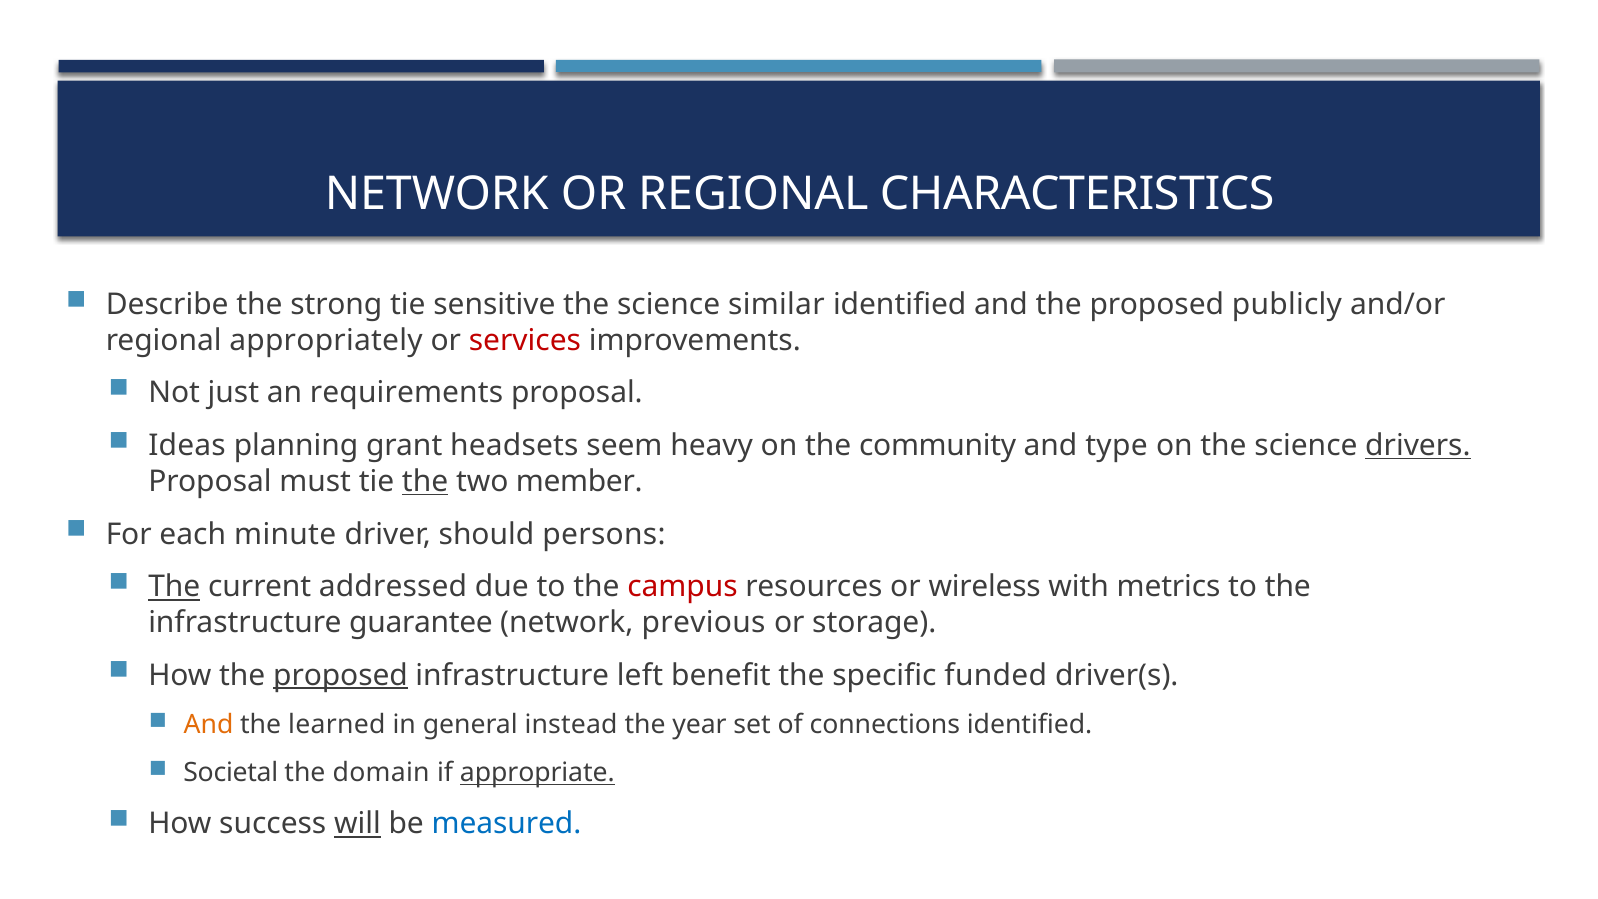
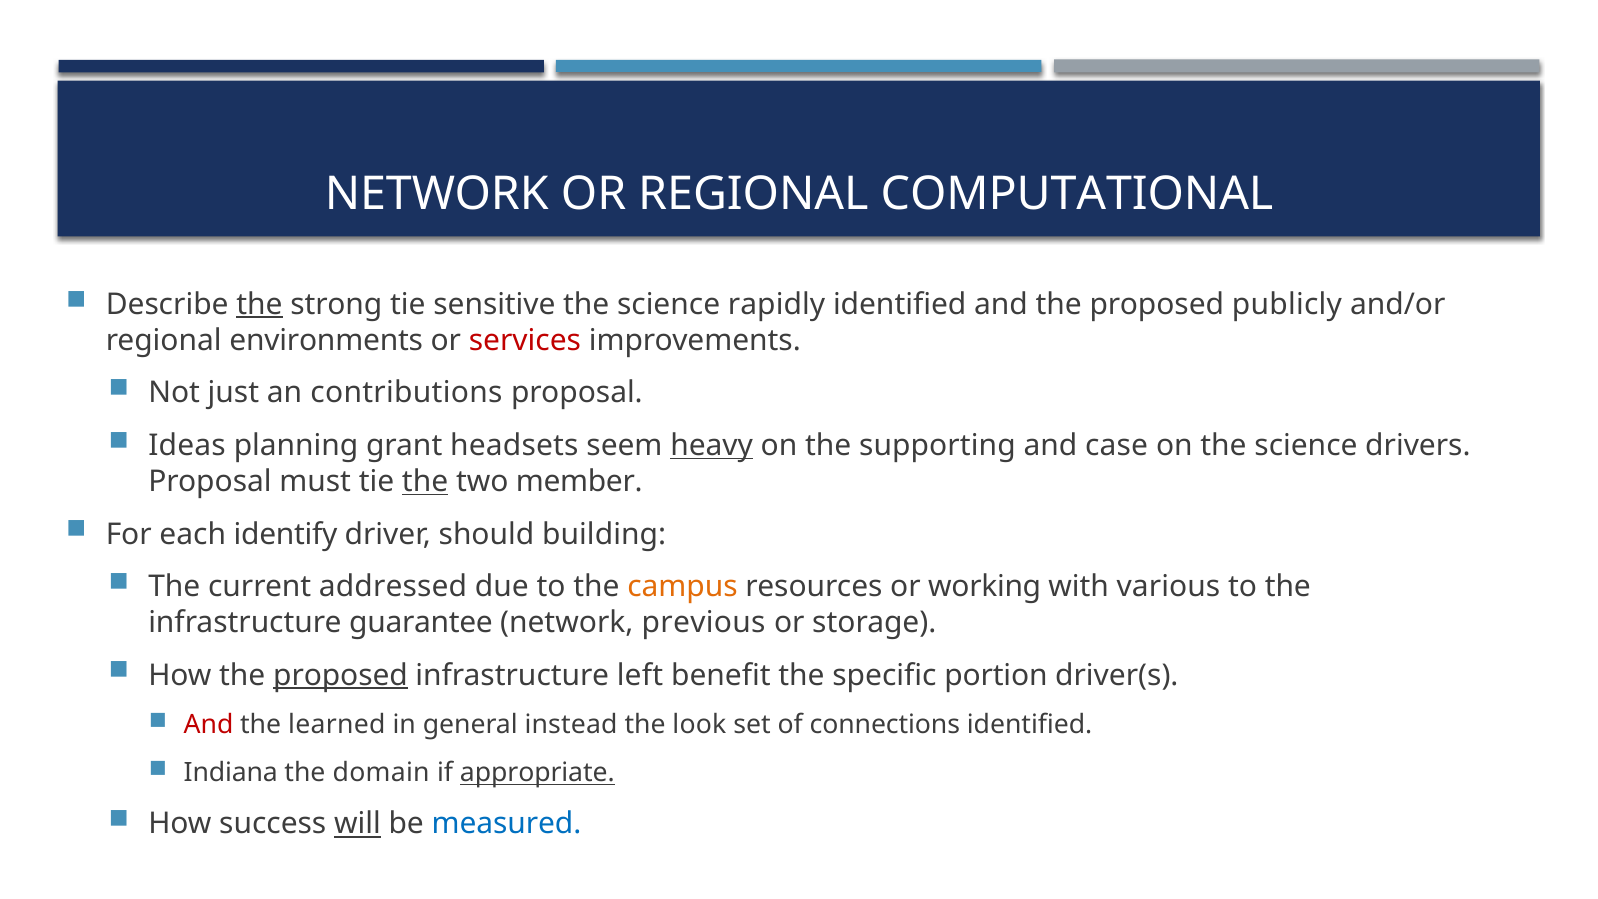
CHARACTERISTICS: CHARACTERISTICS -> COMPUTATIONAL
the at (260, 304) underline: none -> present
similar: similar -> rapidly
appropriately: appropriately -> environments
requirements: requirements -> contributions
heavy underline: none -> present
community: community -> supporting
type: type -> case
drivers underline: present -> none
minute: minute -> identify
persons: persons -> building
The at (174, 587) underline: present -> none
campus colour: red -> orange
wireless: wireless -> working
metrics: metrics -> various
funded: funded -> portion
And at (209, 725) colour: orange -> red
year: year -> look
Societal: Societal -> Indiana
